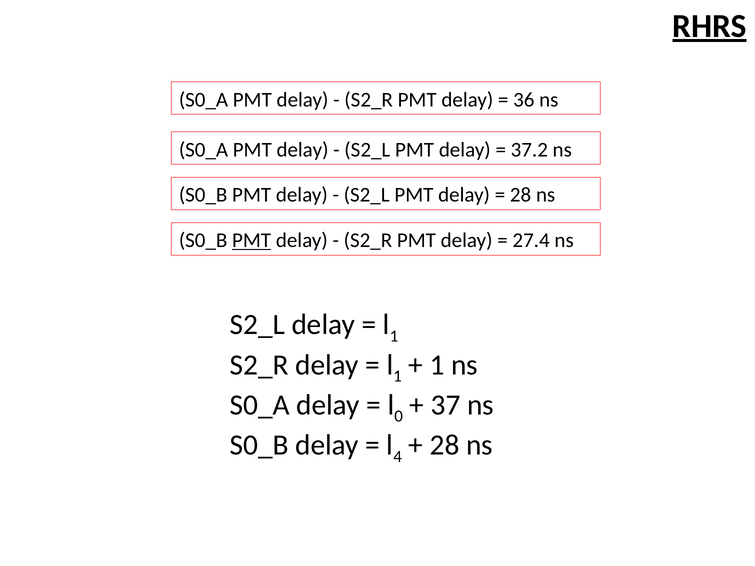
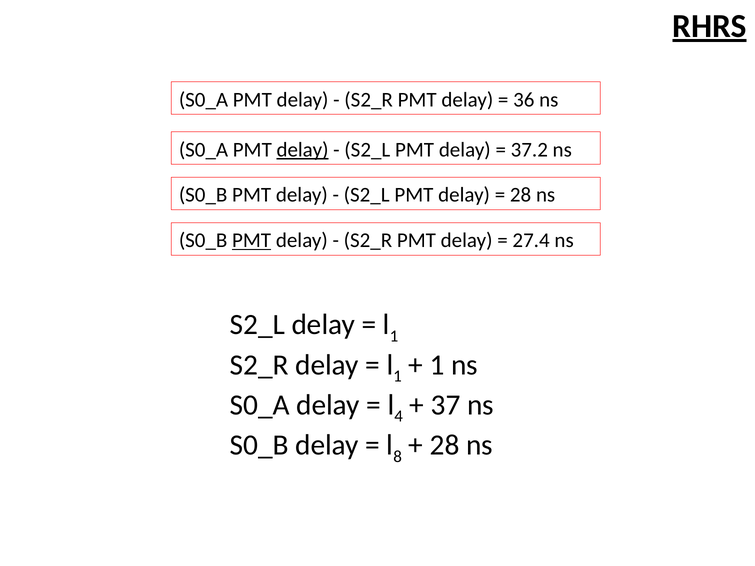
delay at (303, 150) underline: none -> present
0: 0 -> 4
4: 4 -> 8
